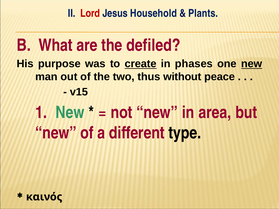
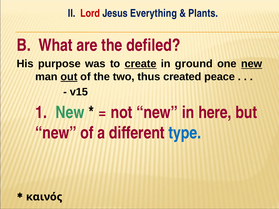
Household: Household -> Everything
phases: phases -> ground
out underline: none -> present
without: without -> created
area: area -> here
type colour: black -> blue
